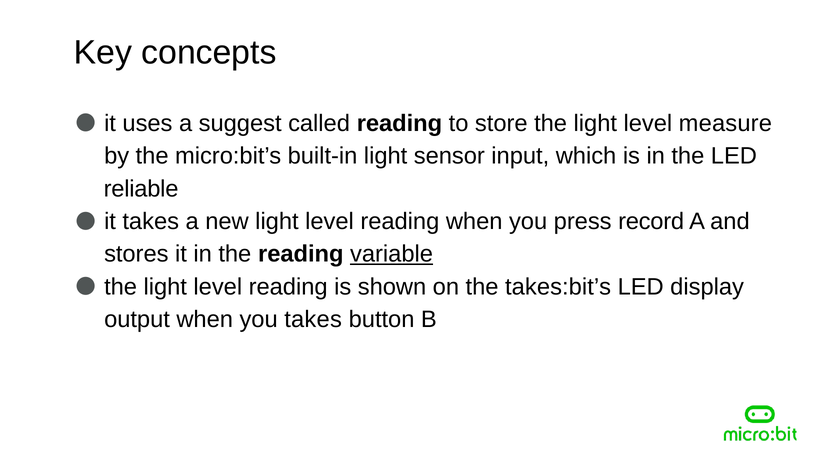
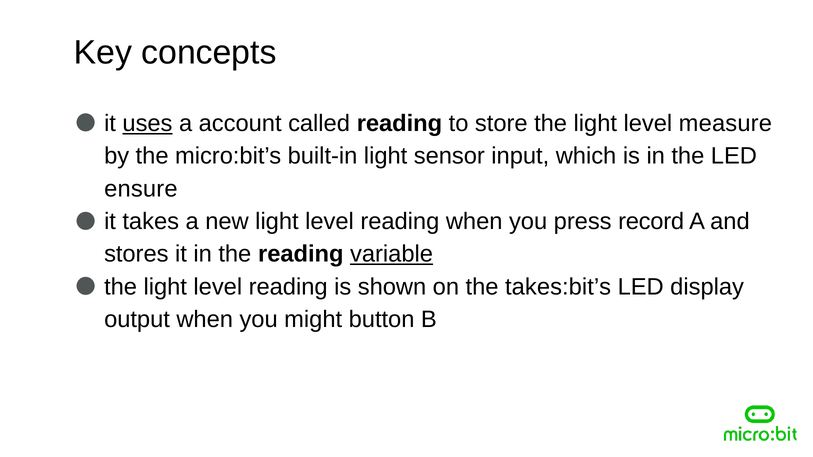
uses underline: none -> present
suggest: suggest -> account
reliable: reliable -> ensure
you takes: takes -> might
